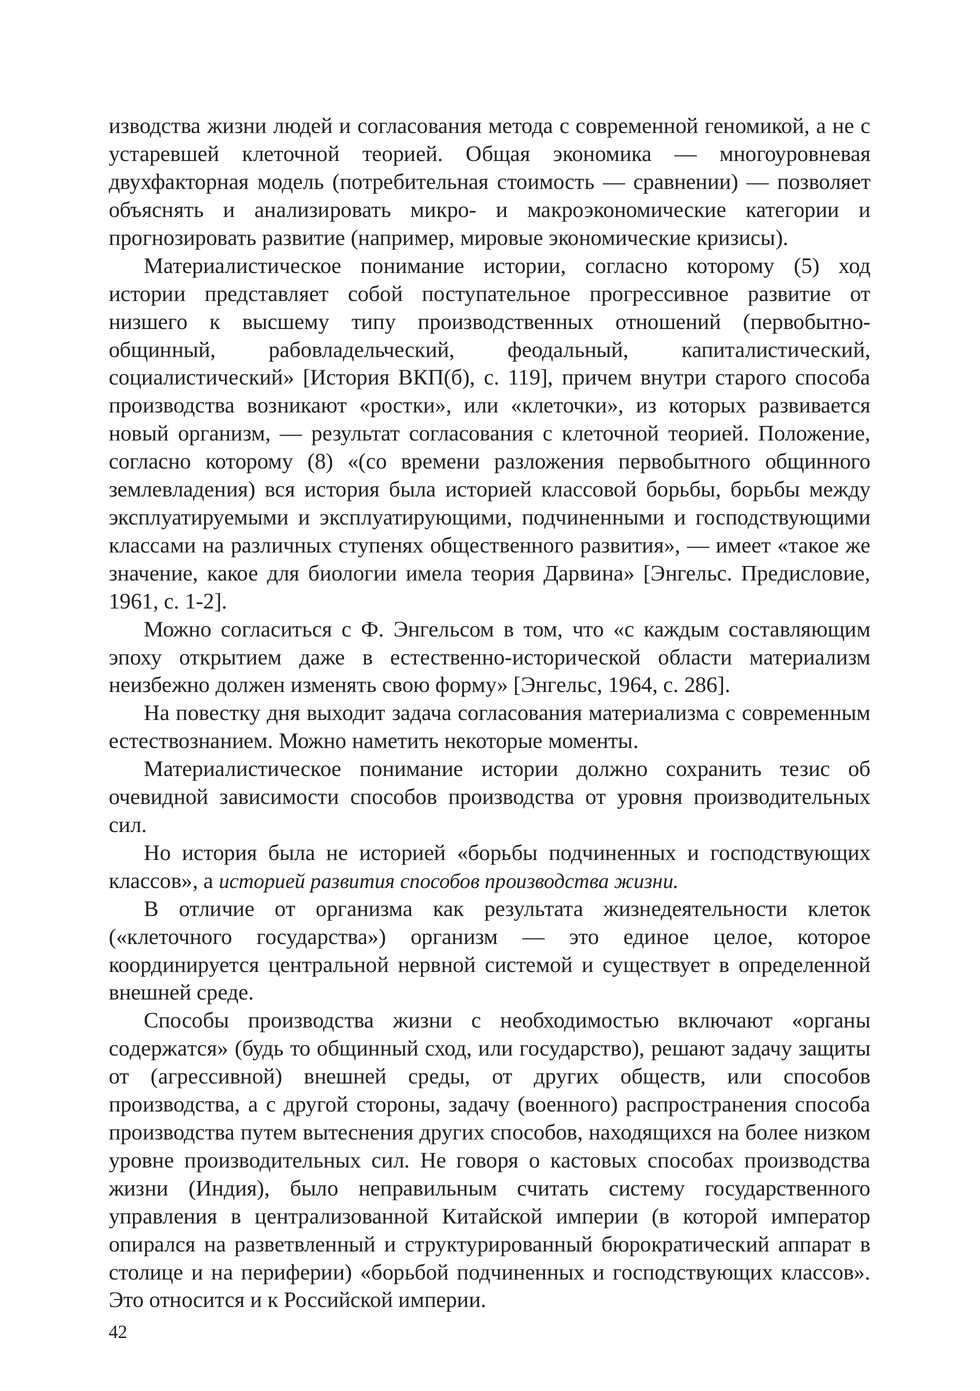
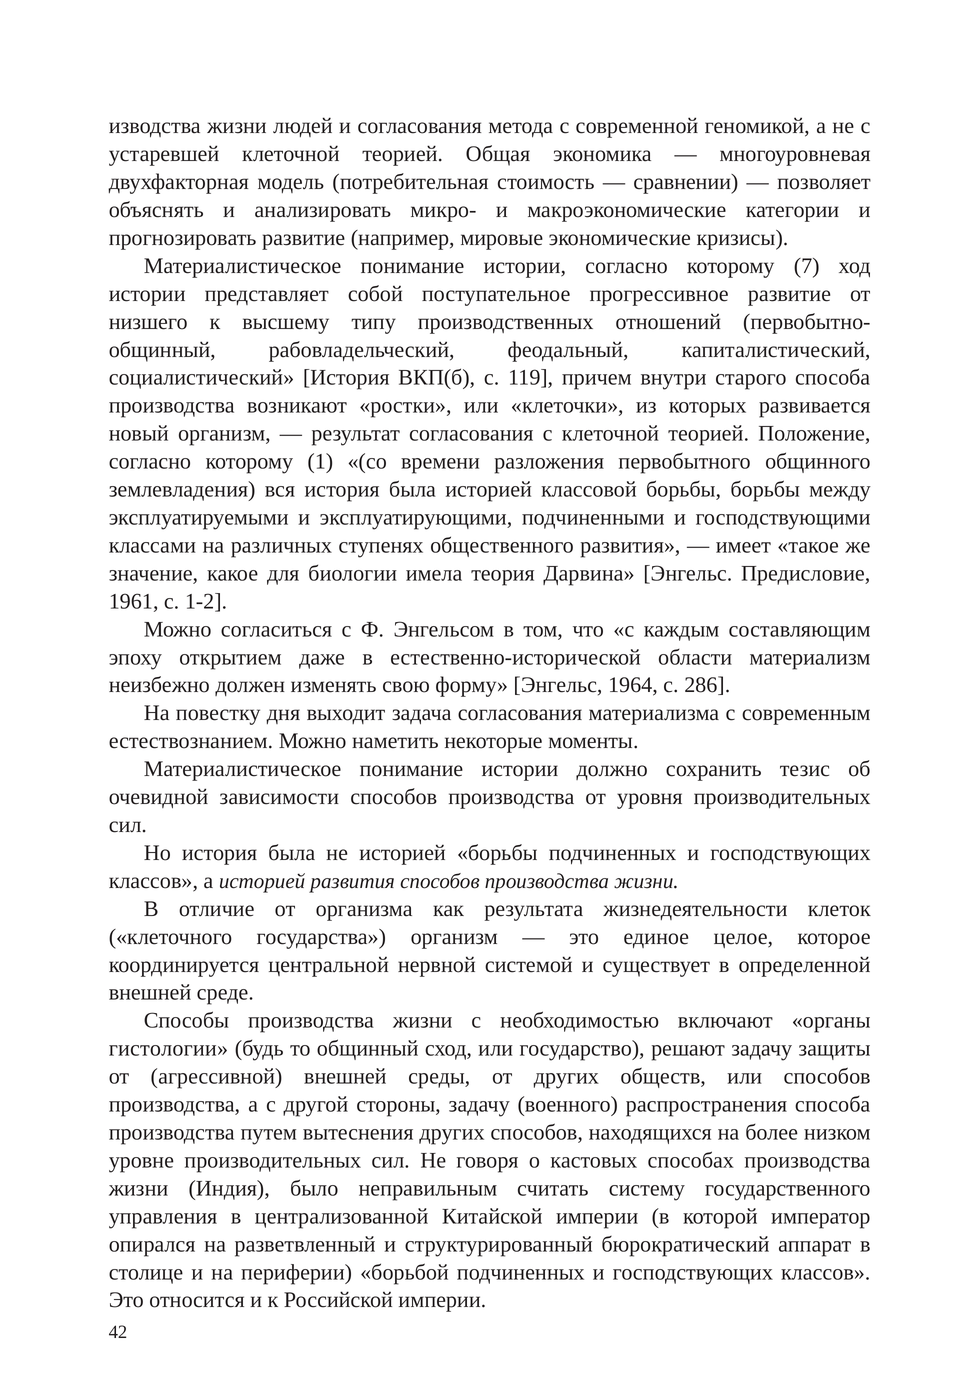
5: 5 -> 7
8: 8 -> 1
содержатся: содержатся -> гистологии
